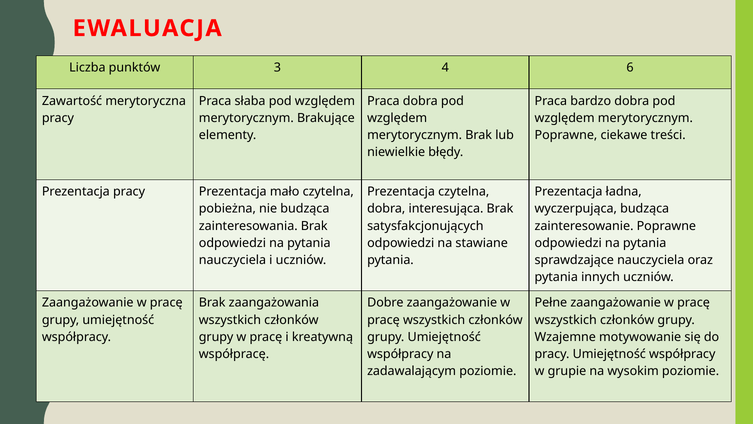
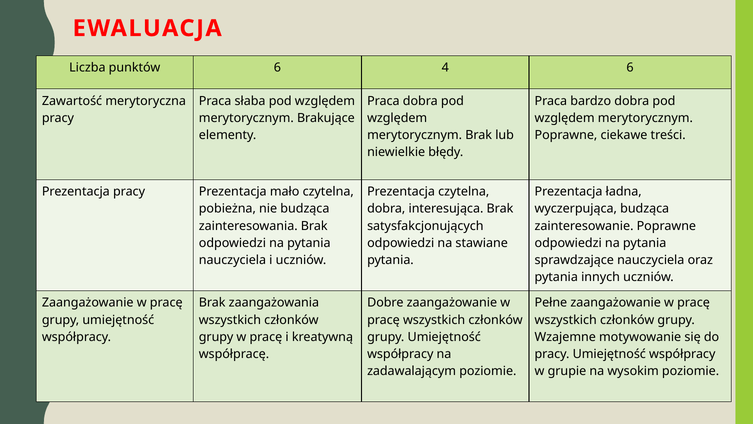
punktów 3: 3 -> 6
